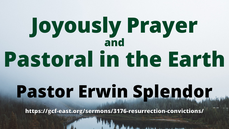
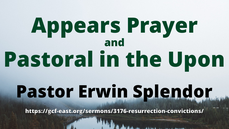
Joyously: Joyously -> Appears
Earth: Earth -> Upon
